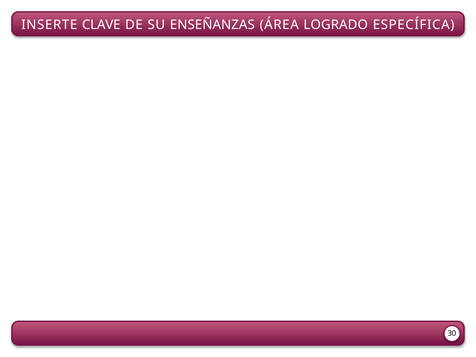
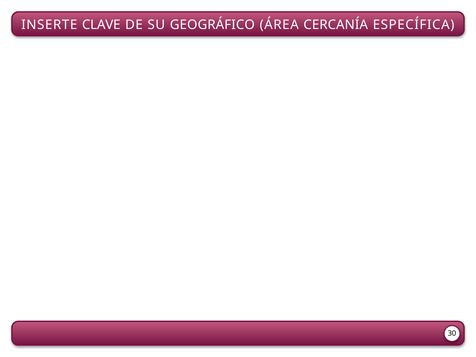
ENSEÑANZAS: ENSEÑANZAS -> GEOGRÁFICO
LOGRADO: LOGRADO -> CERCANÍA
